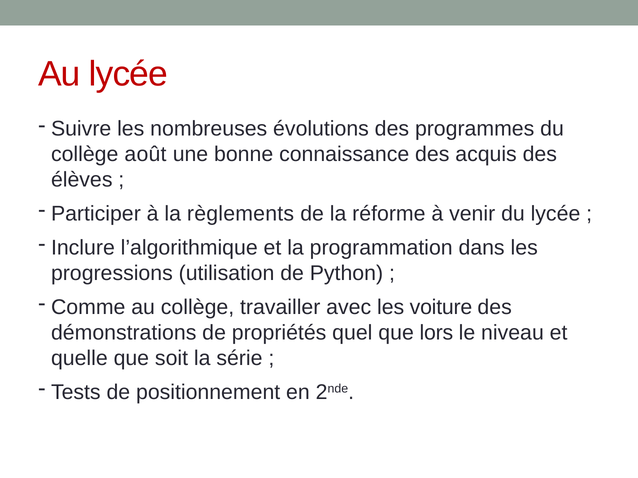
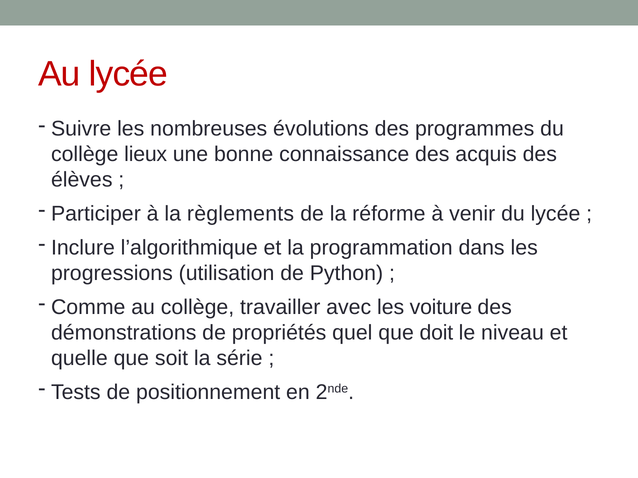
août: août -> lieux
lors: lors -> doit
